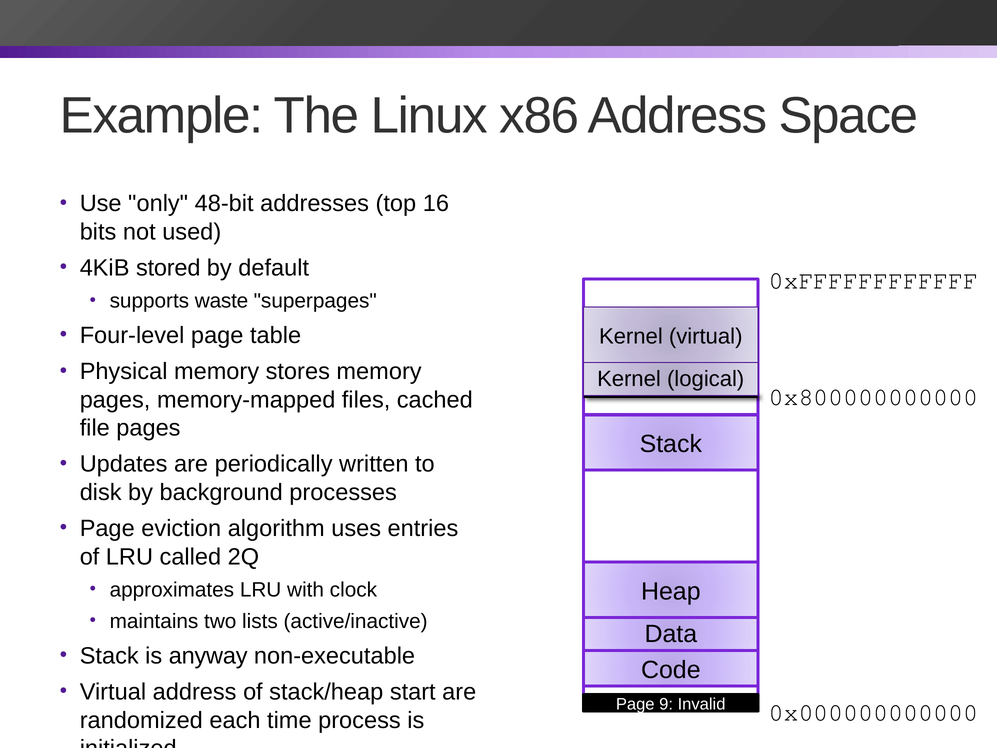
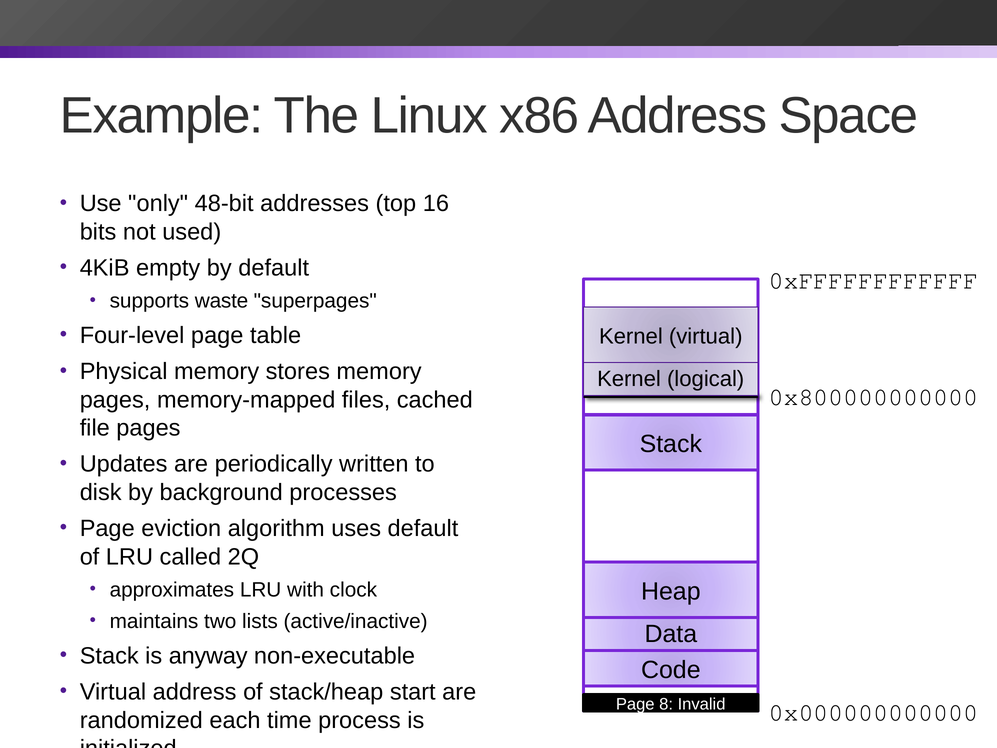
stored: stored -> empty
uses entries: entries -> default
9: 9 -> 8
